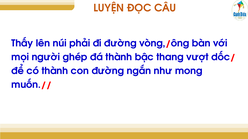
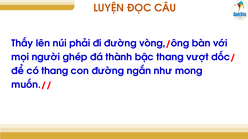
có thành: thành -> thang
